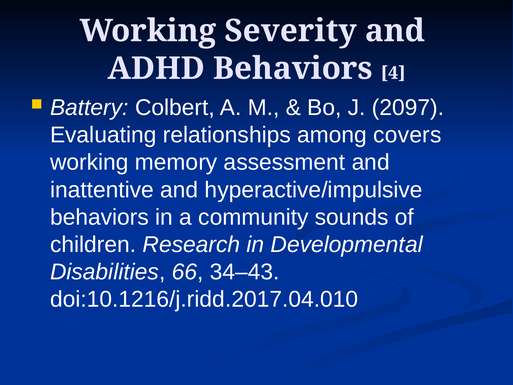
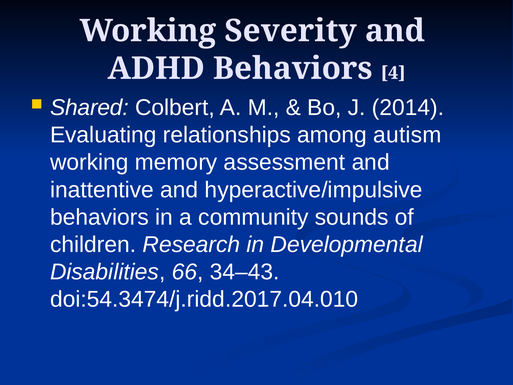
Battery: Battery -> Shared
2097: 2097 -> 2014
covers: covers -> autism
doi:10.1216/j.ridd.2017.04.010: doi:10.1216/j.ridd.2017.04.010 -> doi:54.3474/j.ridd.2017.04.010
